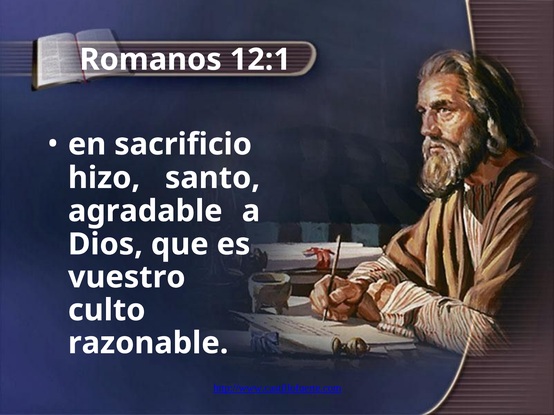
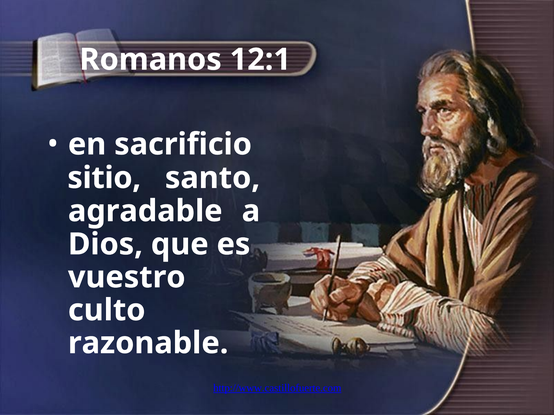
hizo: hizo -> sitio
